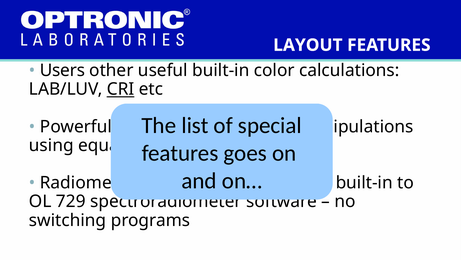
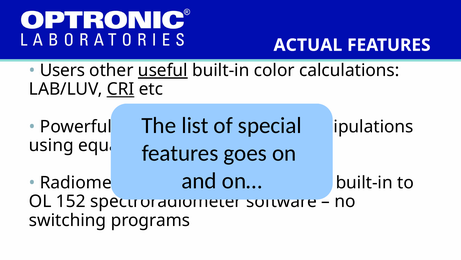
LAYOUT: LAYOUT -> ACTUAL
useful underline: none -> present
729: 729 -> 152
